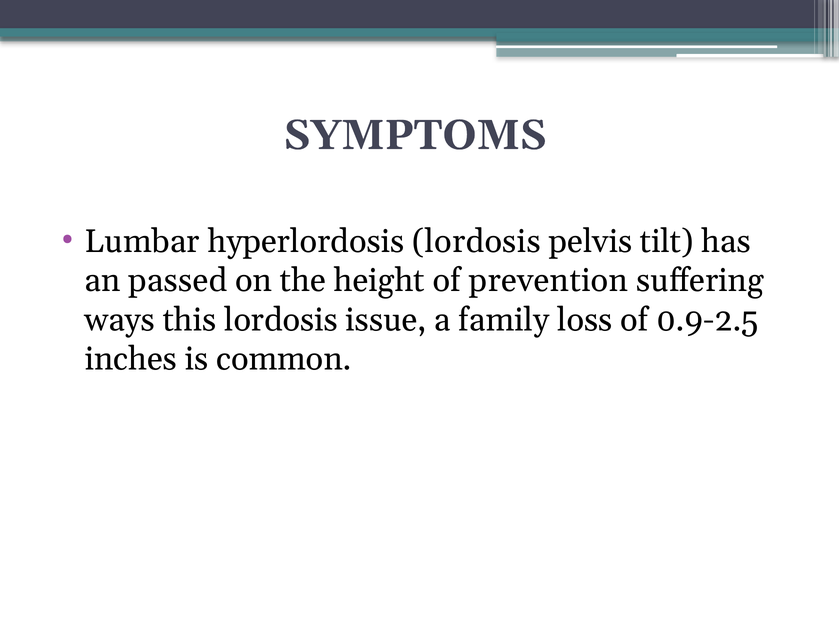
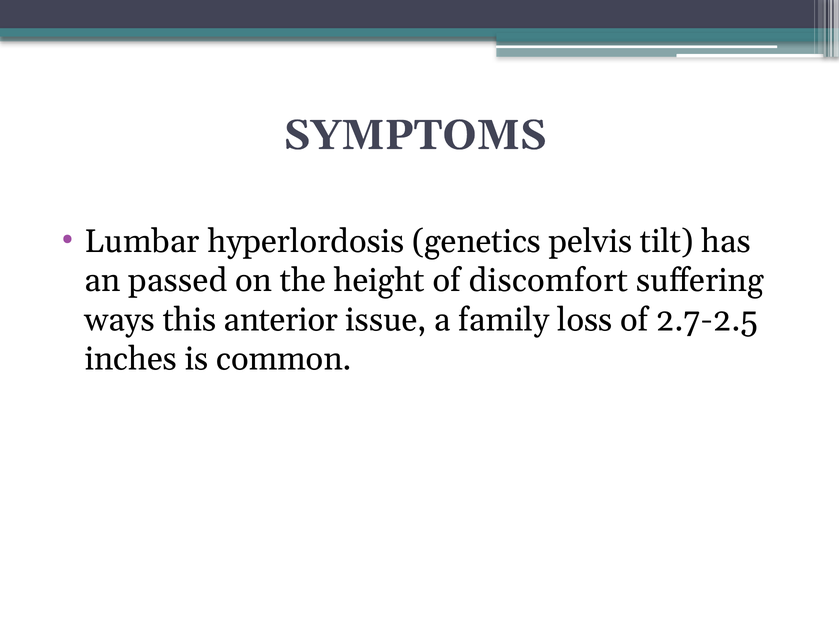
hyperlordosis lordosis: lordosis -> genetics
prevention: prevention -> discomfort
this lordosis: lordosis -> anterior
0.9-2.5: 0.9-2.5 -> 2.7-2.5
